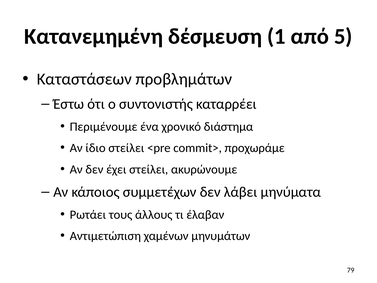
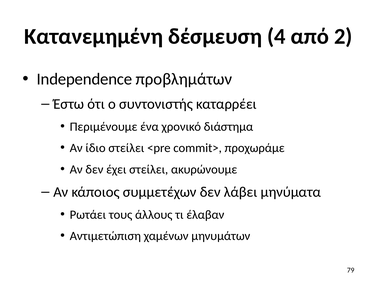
1: 1 -> 4
5: 5 -> 2
Καταστάσεων: Καταστάσεων -> Independence
